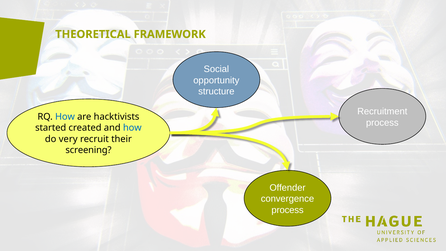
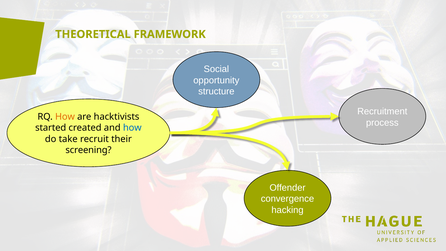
How at (65, 117) colour: blue -> orange
very: very -> take
process at (288, 210): process -> hacking
